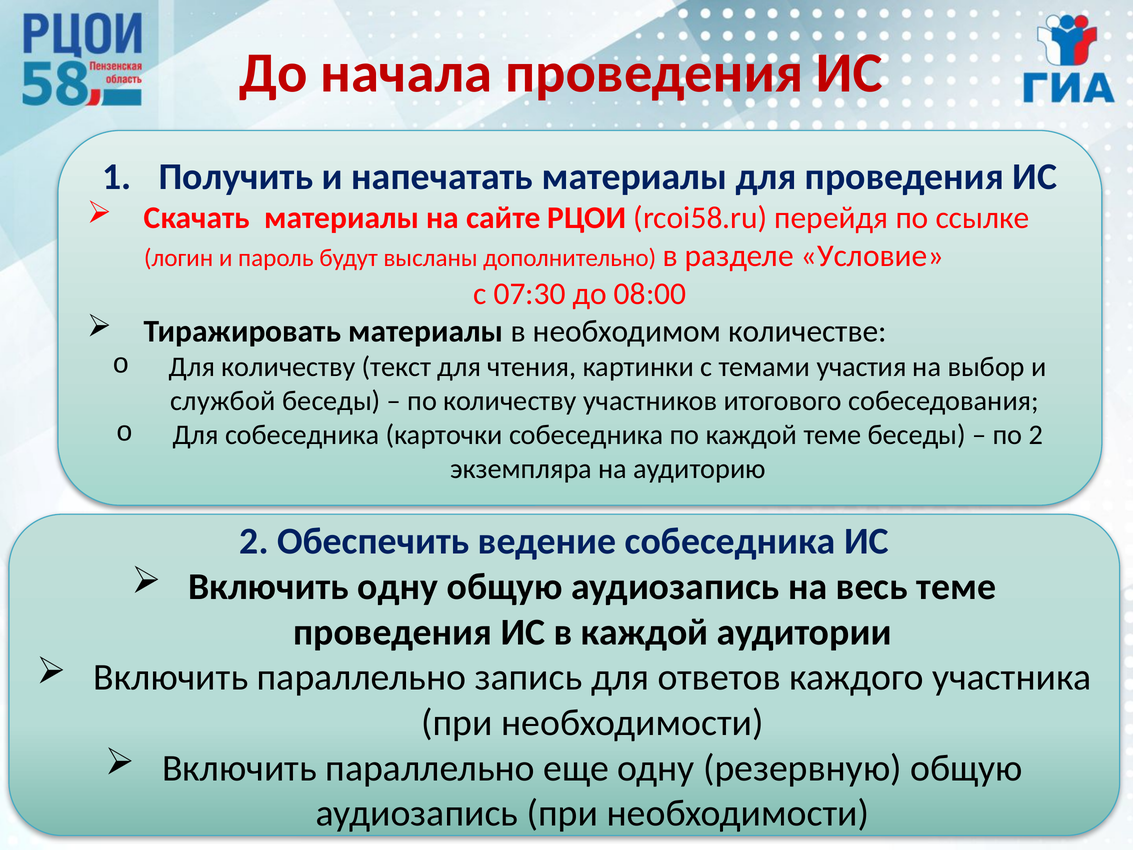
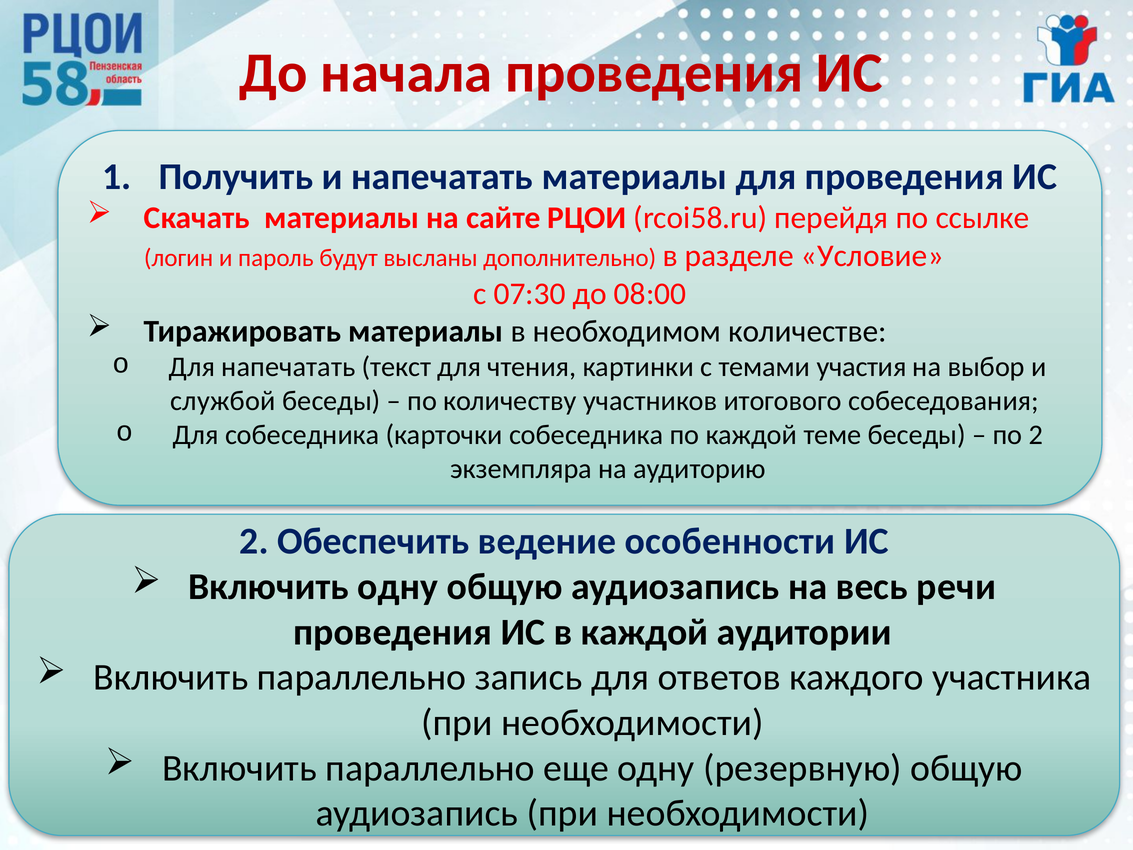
Для количеству: количеству -> напечатать
ведение собеседника: собеседника -> особенности
весь теме: теме -> речи
